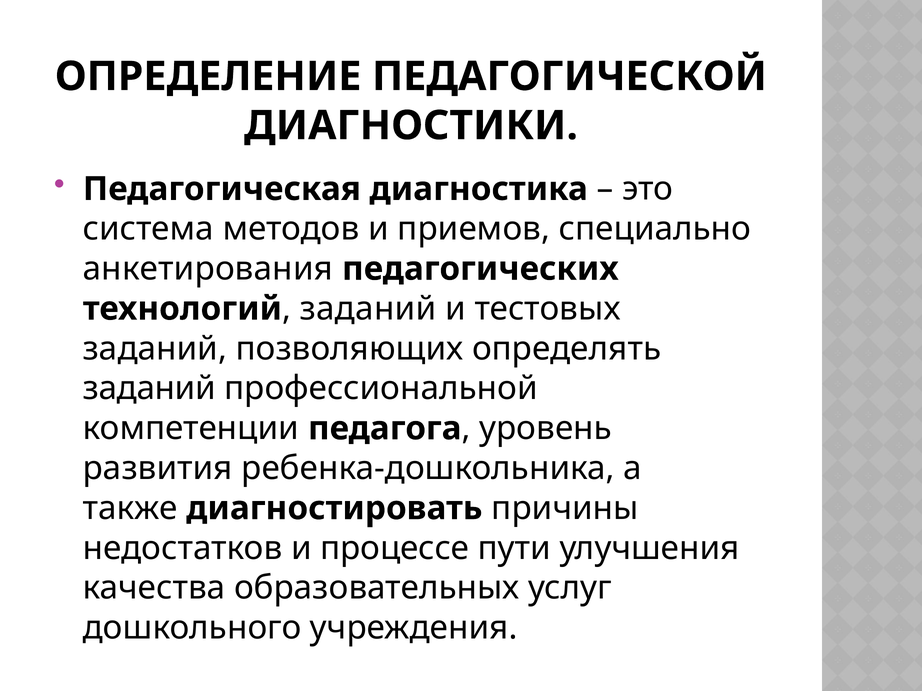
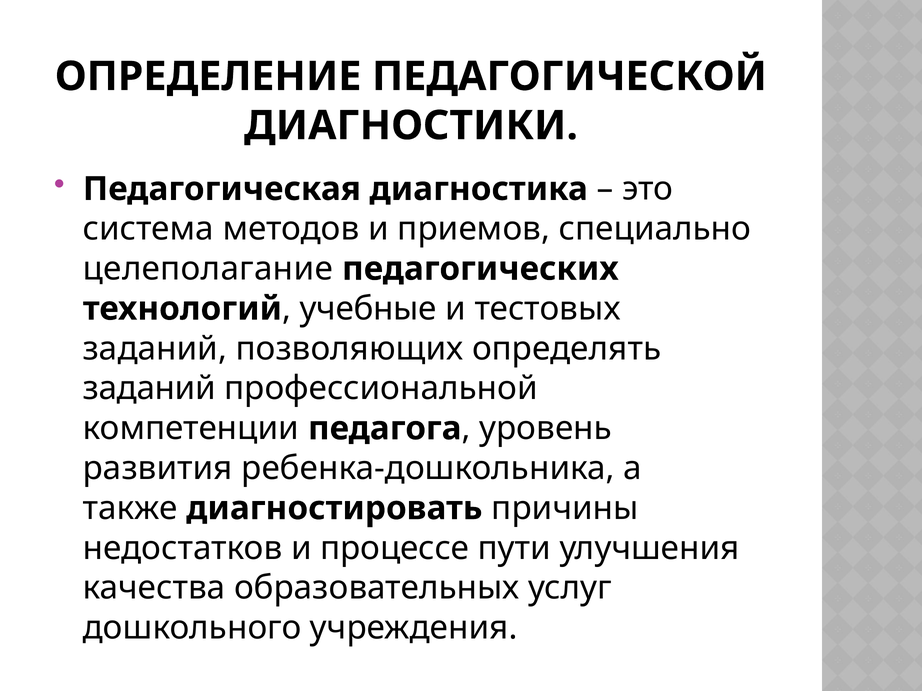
анкетирования: анкетирования -> целеполагание
заданий at (368, 309): заданий -> учебные
